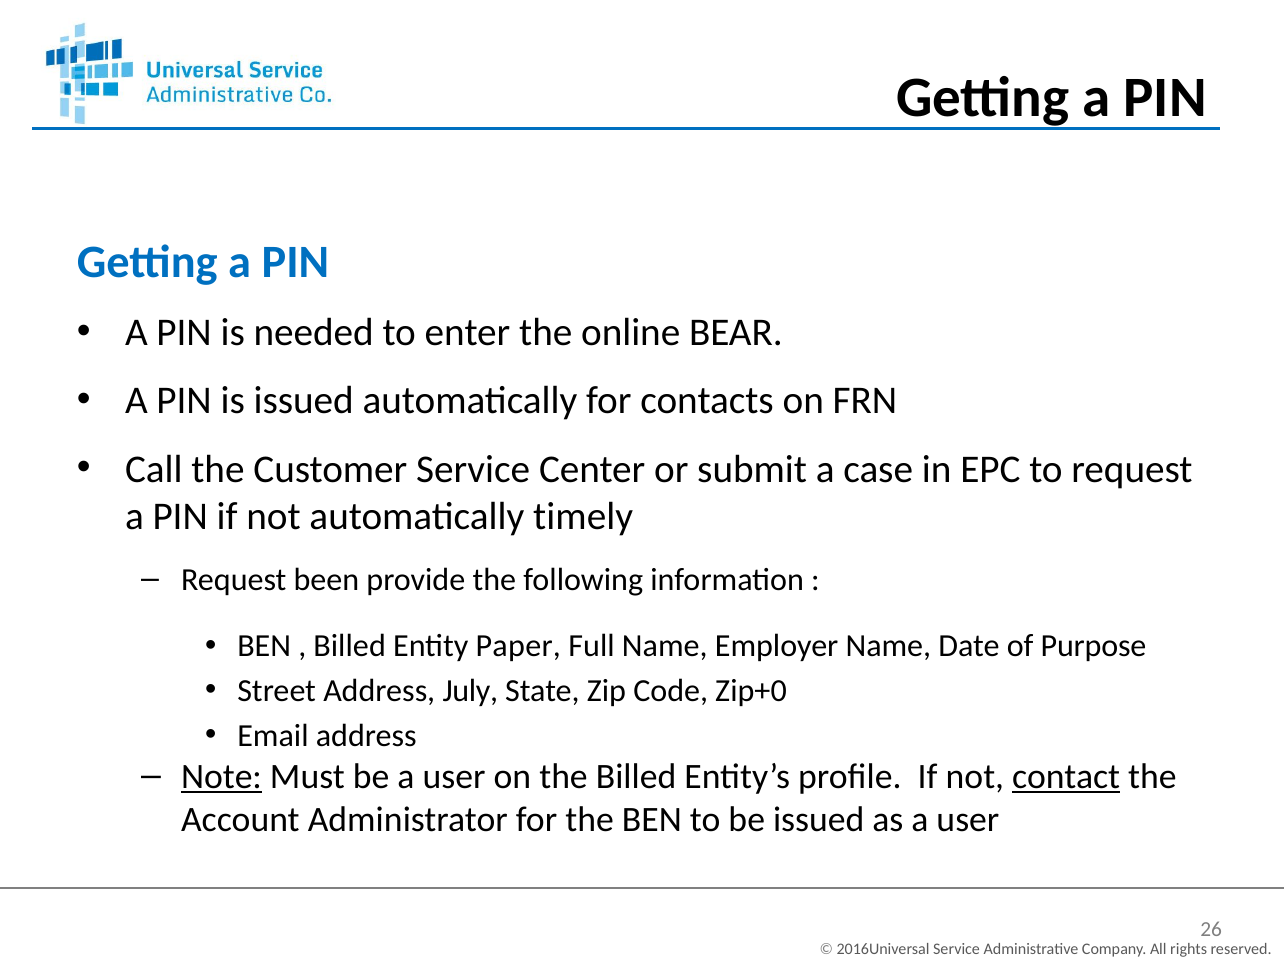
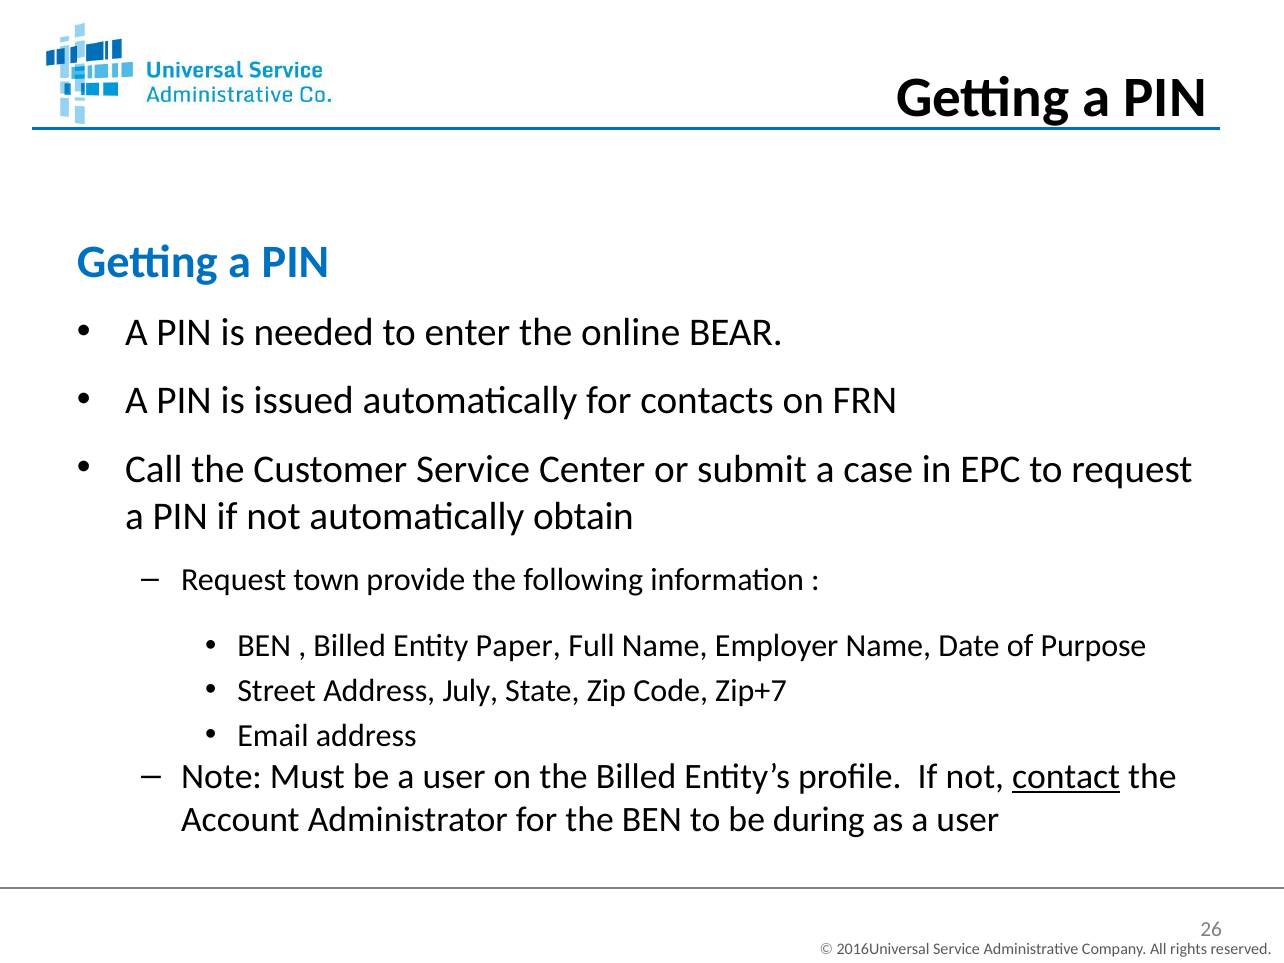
timely: timely -> obtain
been: been -> town
Zip+0: Zip+0 -> Zip+7
Note underline: present -> none
be issued: issued -> during
